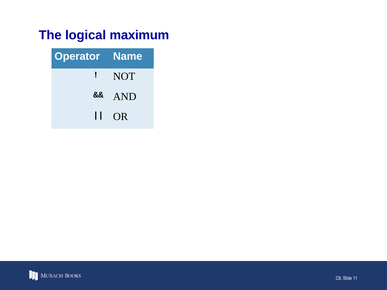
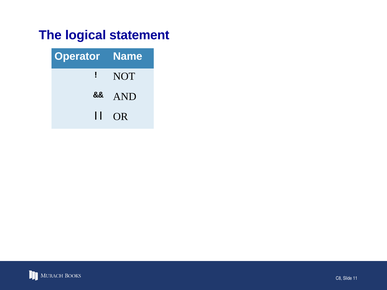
maximum: maximum -> statement
